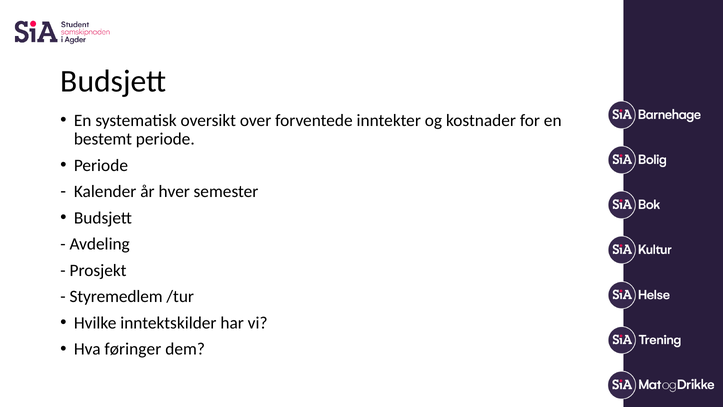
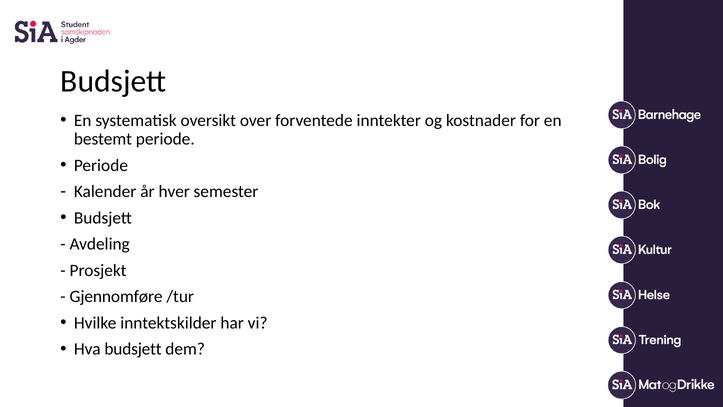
Styremedlem: Styremedlem -> Gjennomføre
Hva føringer: føringer -> budsjett
